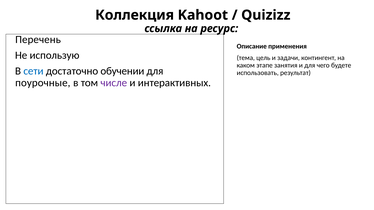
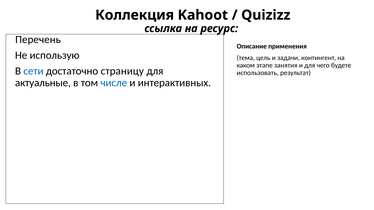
обучении: обучении -> страницу
поурочные: поурочные -> актуальные
числе colour: purple -> blue
